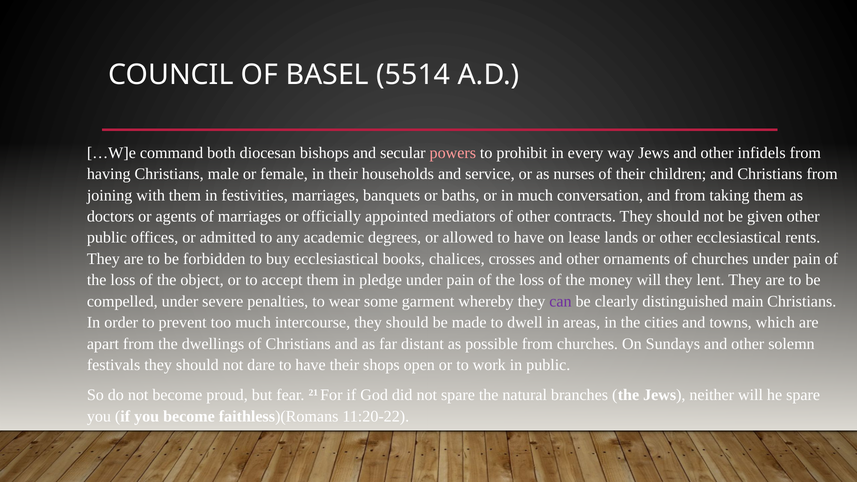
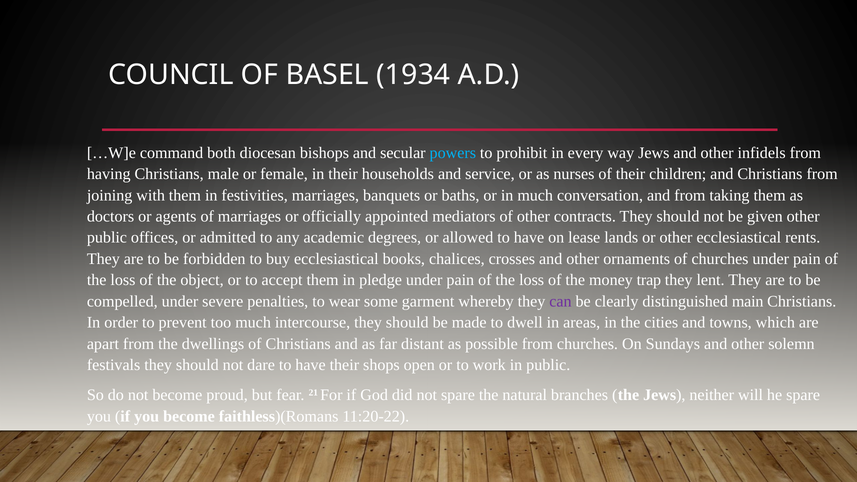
5514: 5514 -> 1934
powers colour: pink -> light blue
money will: will -> trap
